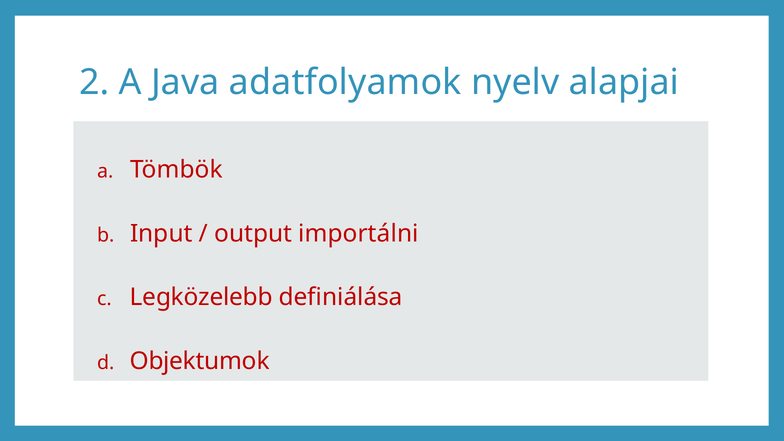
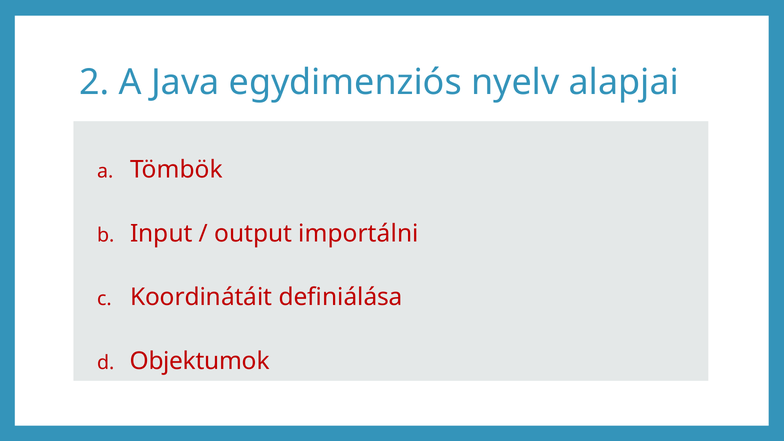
adatfolyamok: adatfolyamok -> egydimenziós
Legközelebb: Legközelebb -> Koordinátáit
